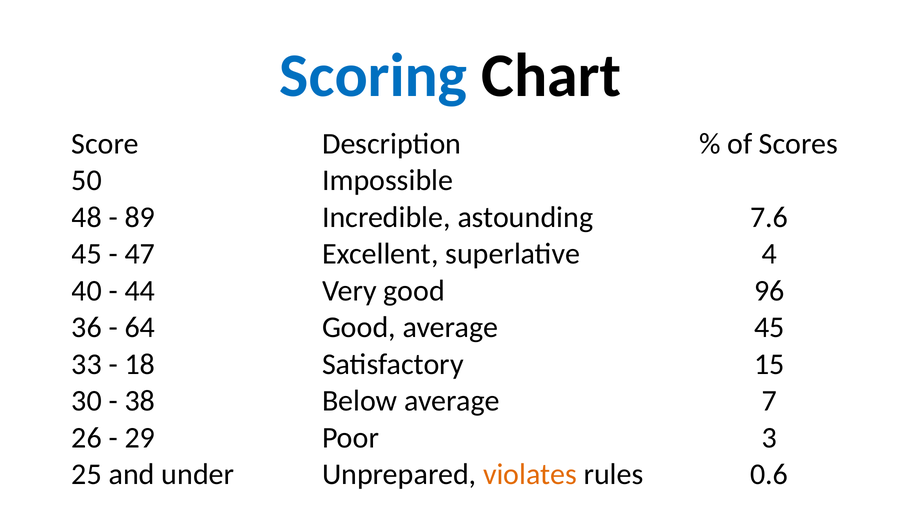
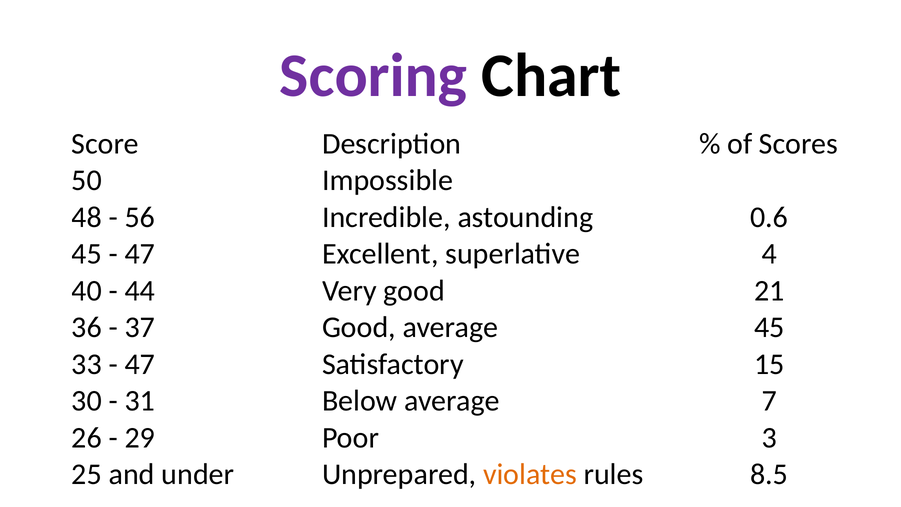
Scoring colour: blue -> purple
89: 89 -> 56
7.6: 7.6 -> 0.6
96: 96 -> 21
64: 64 -> 37
18 at (140, 364): 18 -> 47
38: 38 -> 31
0.6: 0.6 -> 8.5
